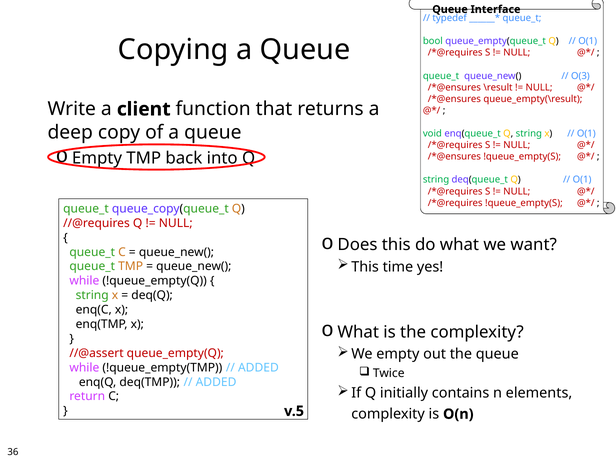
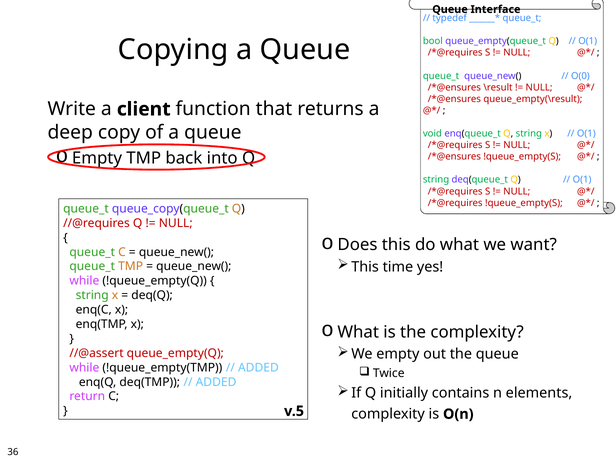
O(3: O(3 -> O(0
